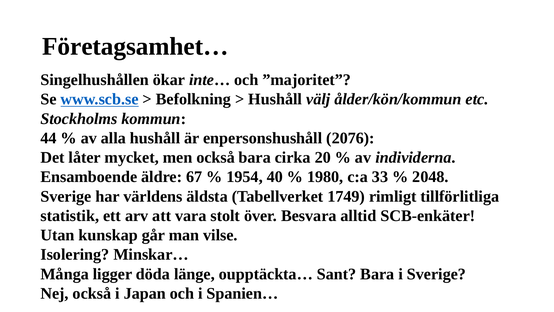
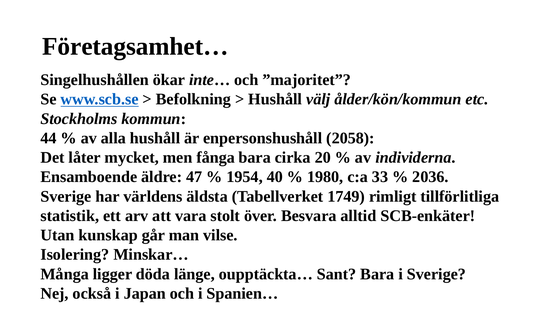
2076: 2076 -> 2058
men också: också -> fånga
67: 67 -> 47
2048: 2048 -> 2036
